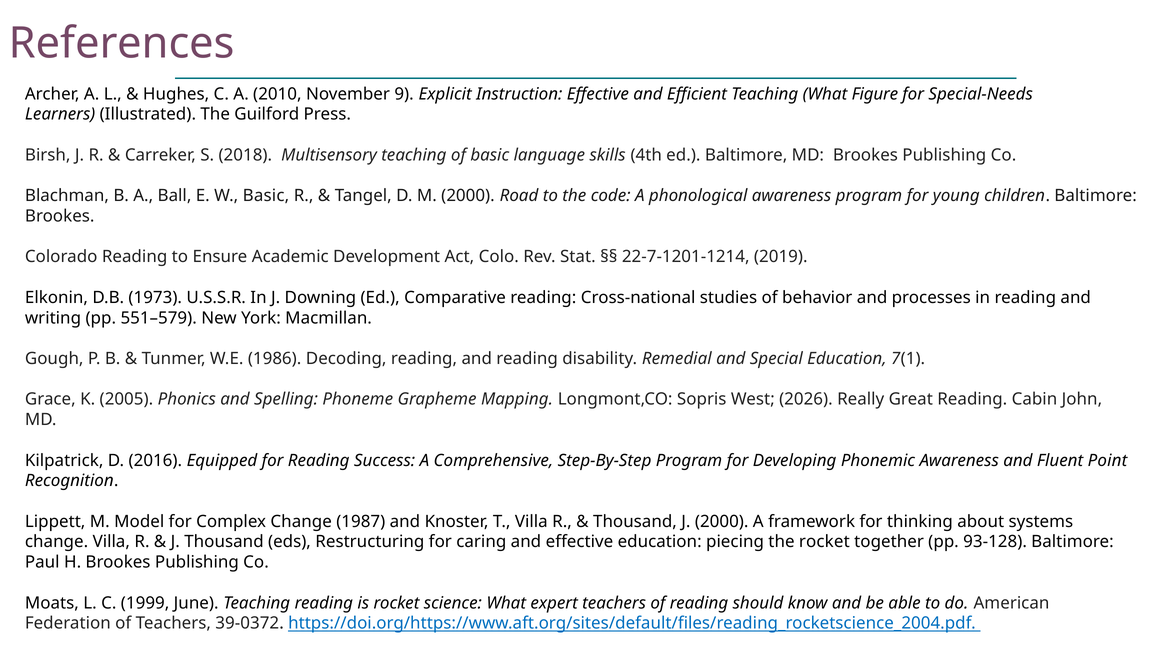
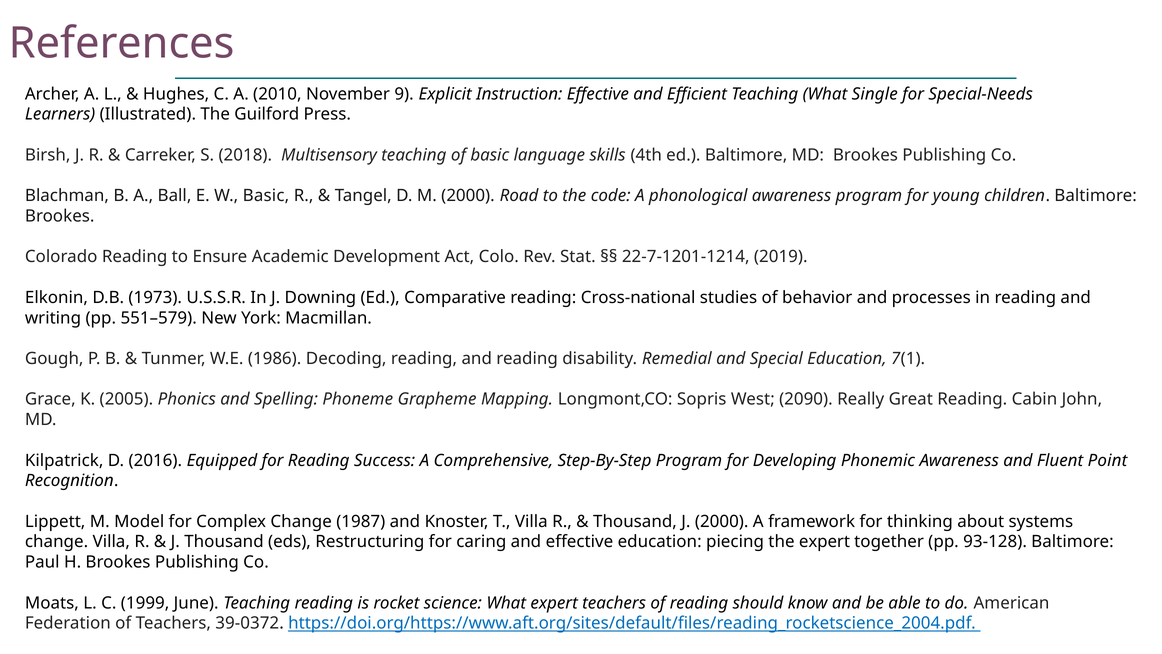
Figure: Figure -> Single
2026: 2026 -> 2090
the rocket: rocket -> expert
